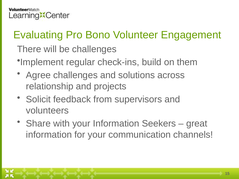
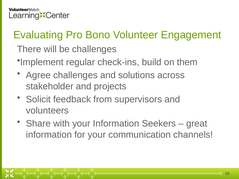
relationship: relationship -> stakeholder
